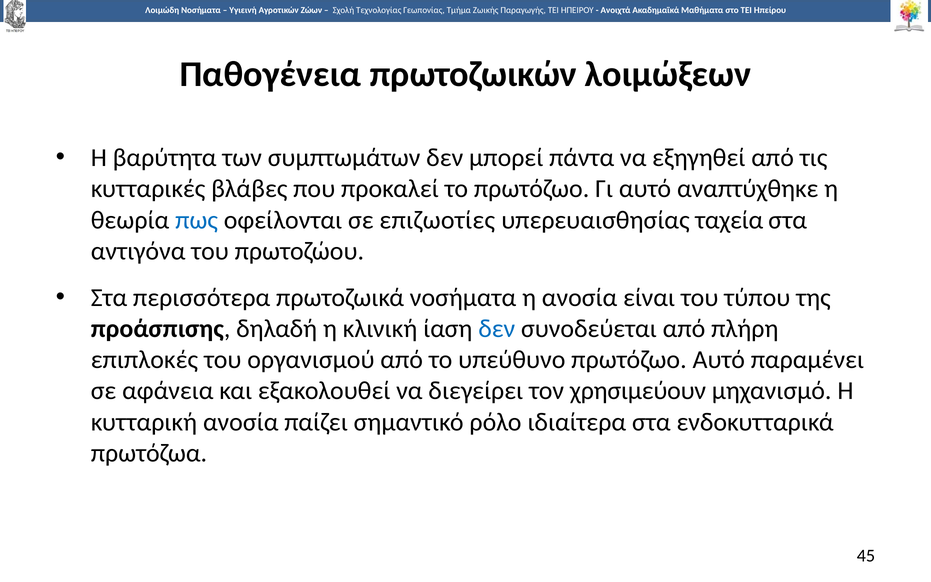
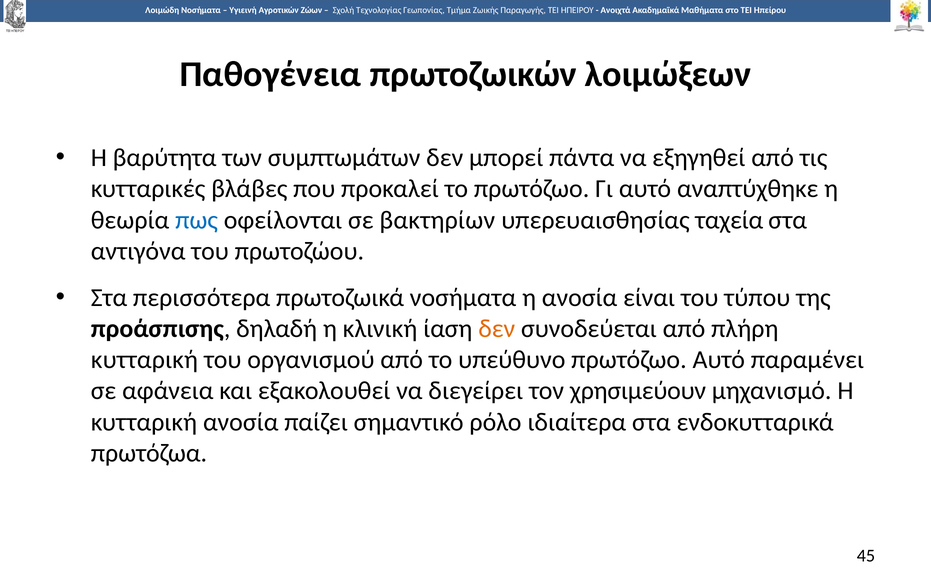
επιζωοτίες: επιζωοτίες -> βακτηρίων
δεν at (497, 329) colour: blue -> orange
επιπλοκές at (144, 360): επιπλοκές -> κυτταρική
